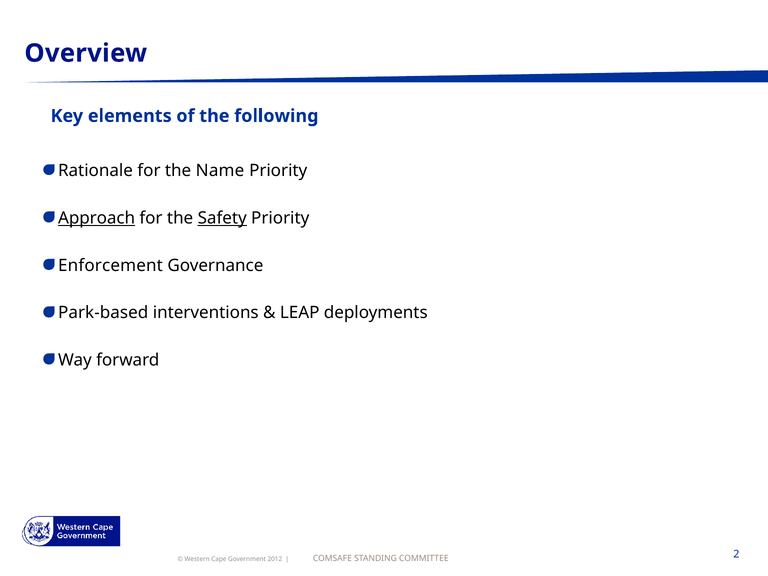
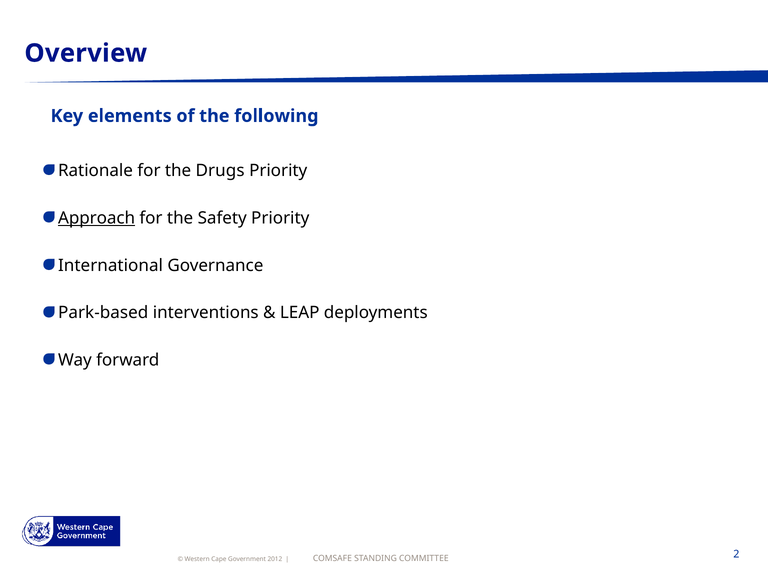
Name: Name -> Drugs
Safety underline: present -> none
Enforcement: Enforcement -> International
